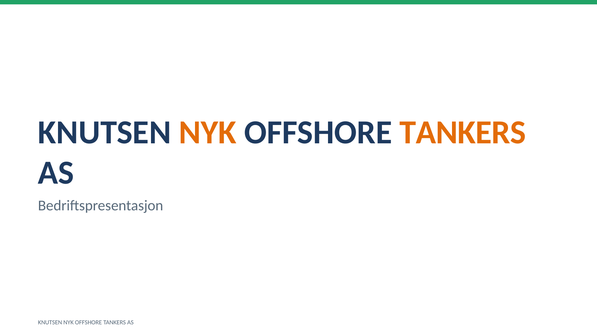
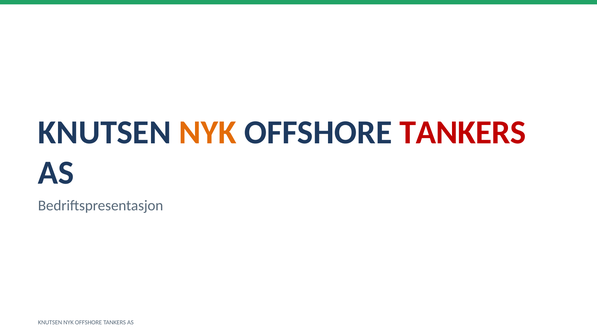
TANKERS at (463, 132) colour: orange -> red
